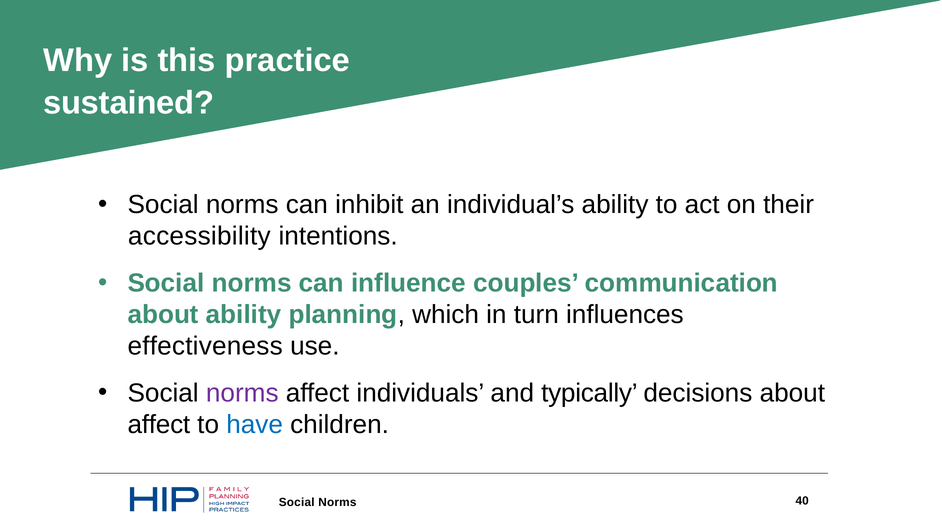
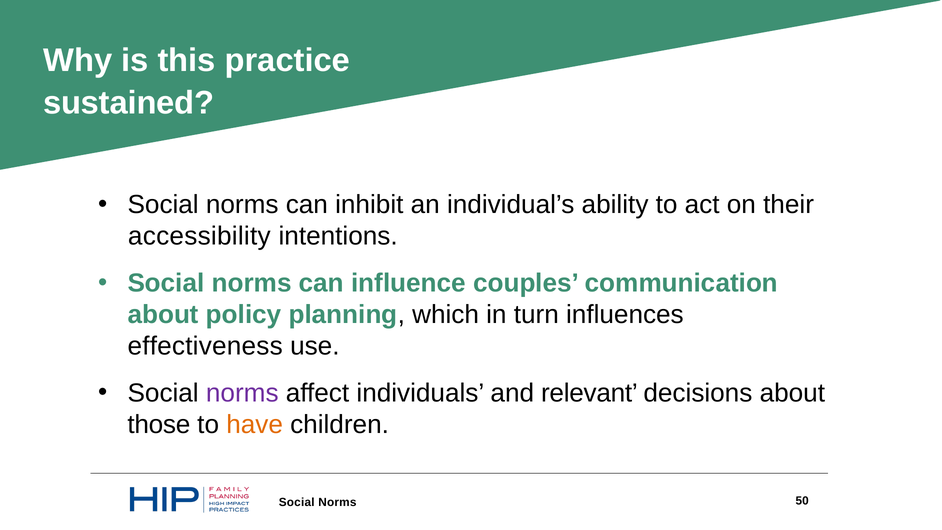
about ability: ability -> policy
typically: typically -> relevant
affect at (159, 425): affect -> those
have colour: blue -> orange
40: 40 -> 50
